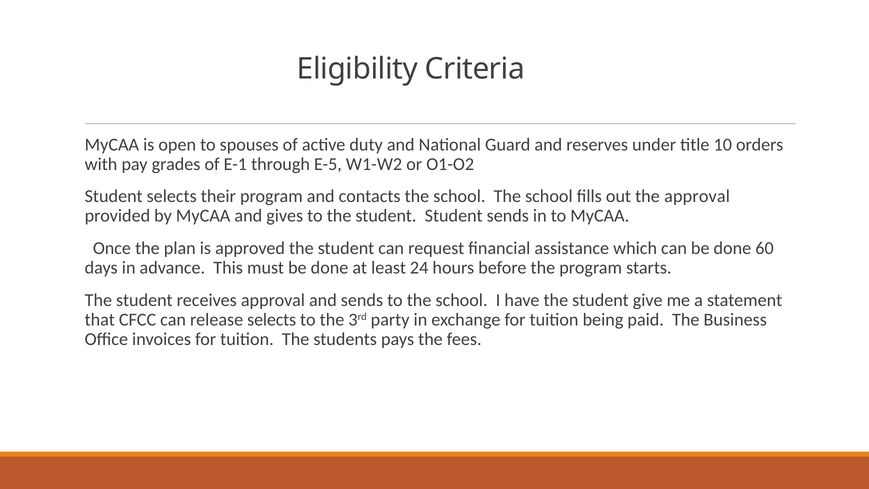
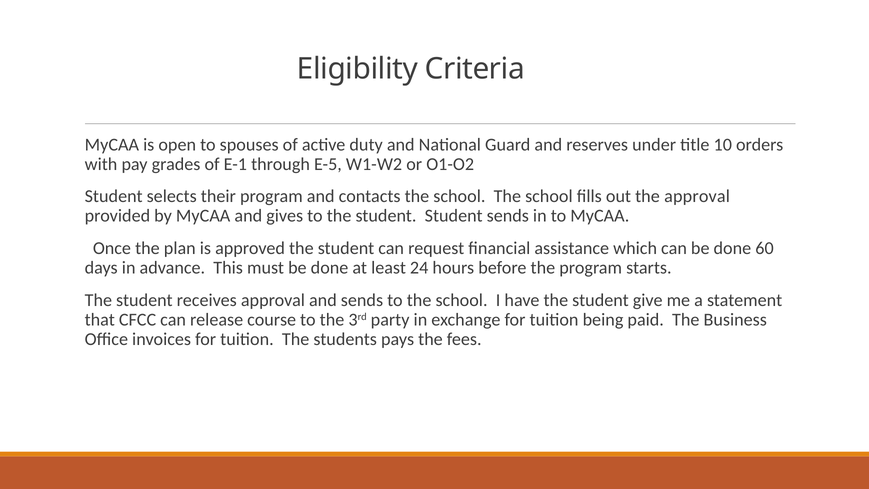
release selects: selects -> course
